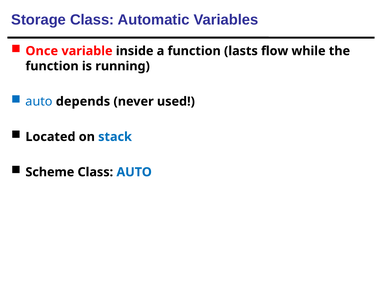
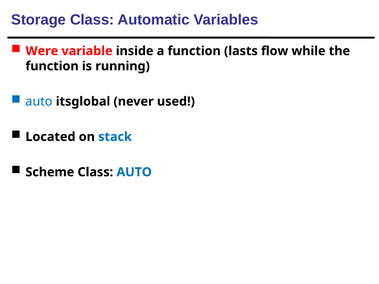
Once: Once -> Were
depends: depends -> itsglobal
